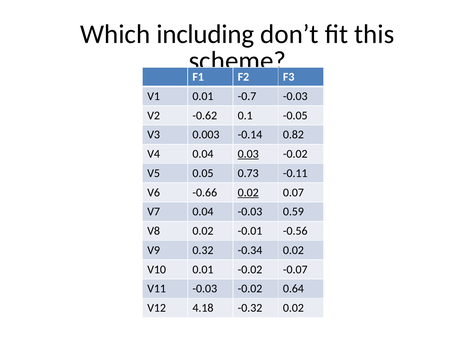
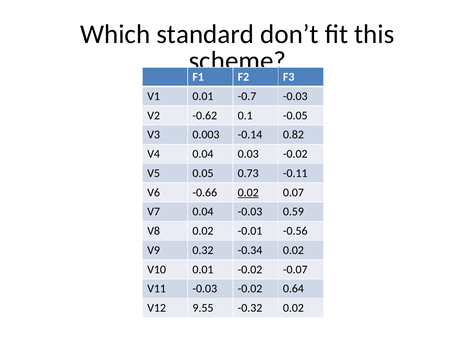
including: including -> standard
0.03 underline: present -> none
4.18: 4.18 -> 9.55
